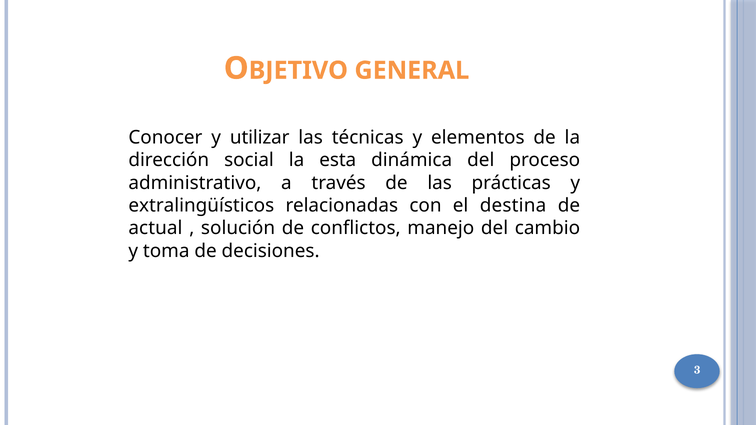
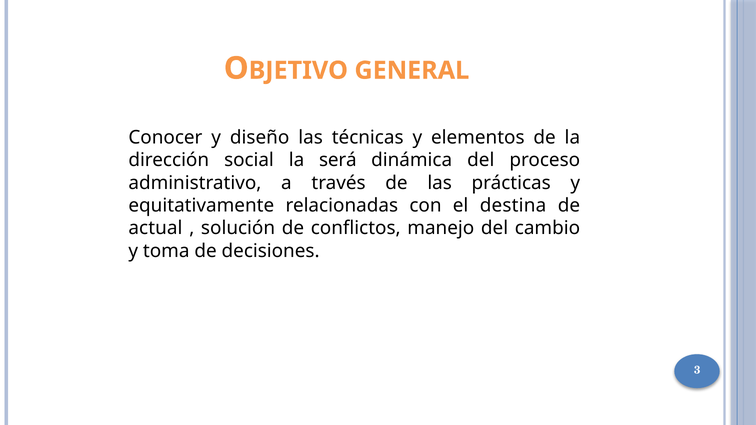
utilizar: utilizar -> diseño
esta: esta -> será
extralingüísticos: extralingüísticos -> equitativamente
